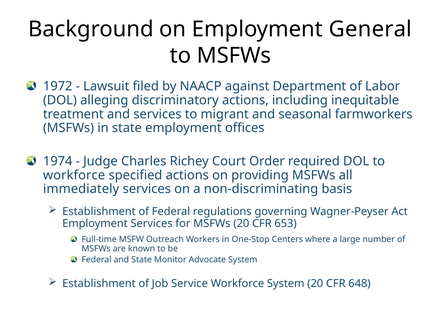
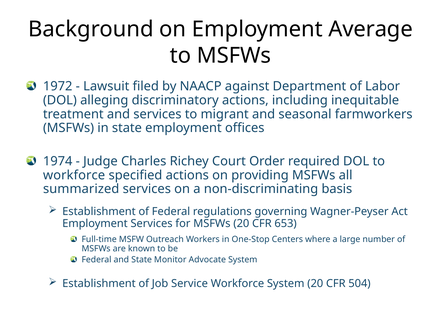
General: General -> Average
immediately: immediately -> summarized
648: 648 -> 504
